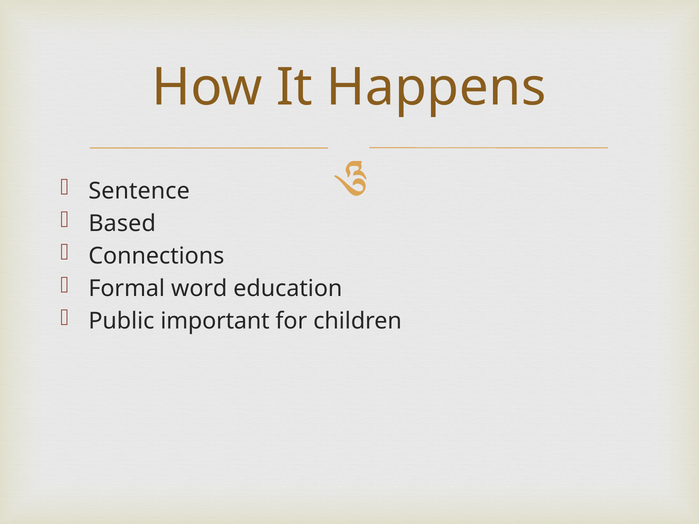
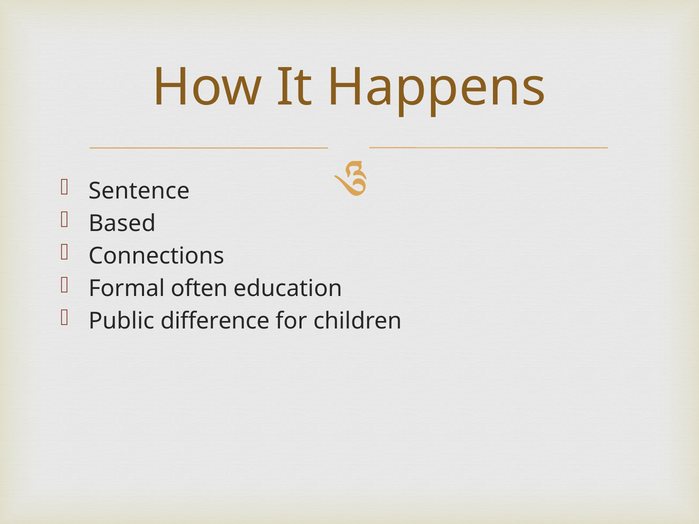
word: word -> often
important: important -> difference
